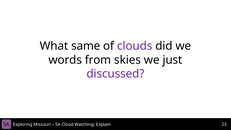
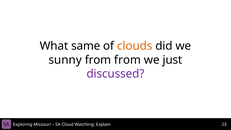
clouds colour: purple -> orange
words: words -> sunny
from skies: skies -> from
